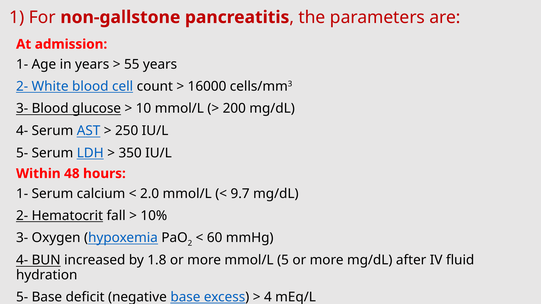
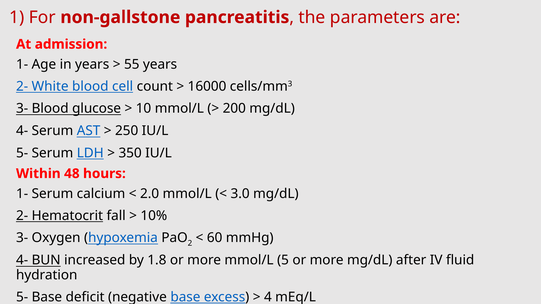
9.7: 9.7 -> 3.0
